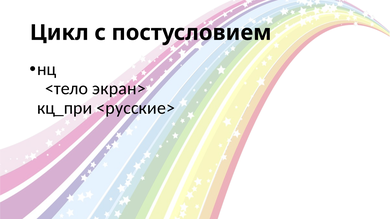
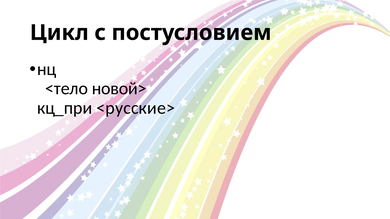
экран>: экран> -> новой>
